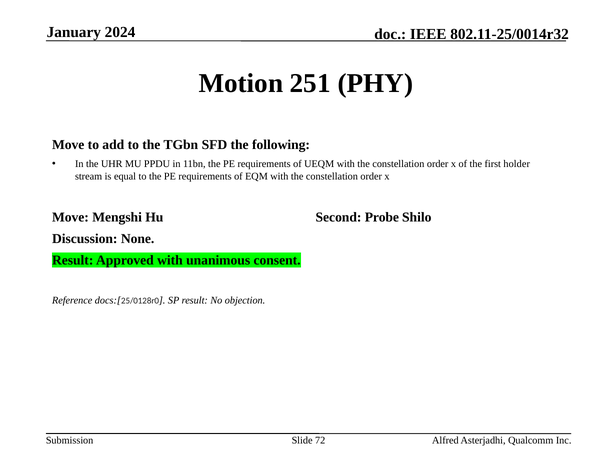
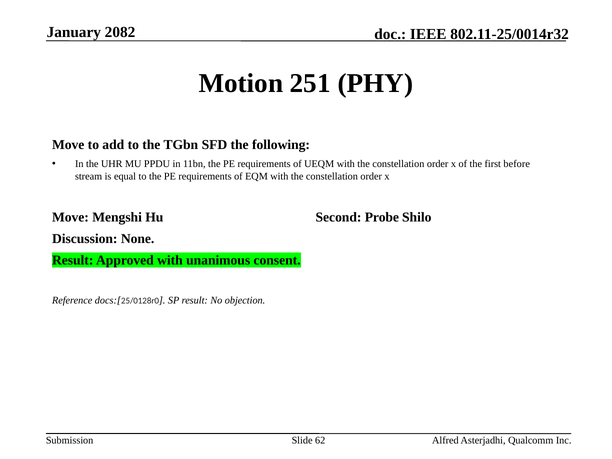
2024: 2024 -> 2082
holder: holder -> before
72: 72 -> 62
